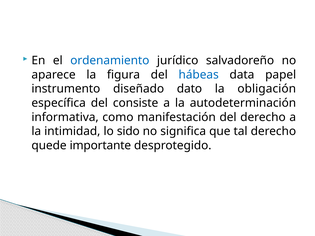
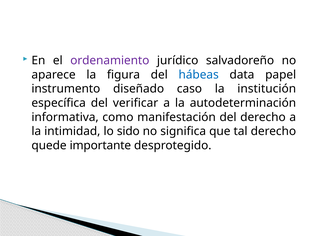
ordenamiento colour: blue -> purple
dato: dato -> caso
obligación: obligación -> institución
consiste: consiste -> verificar
